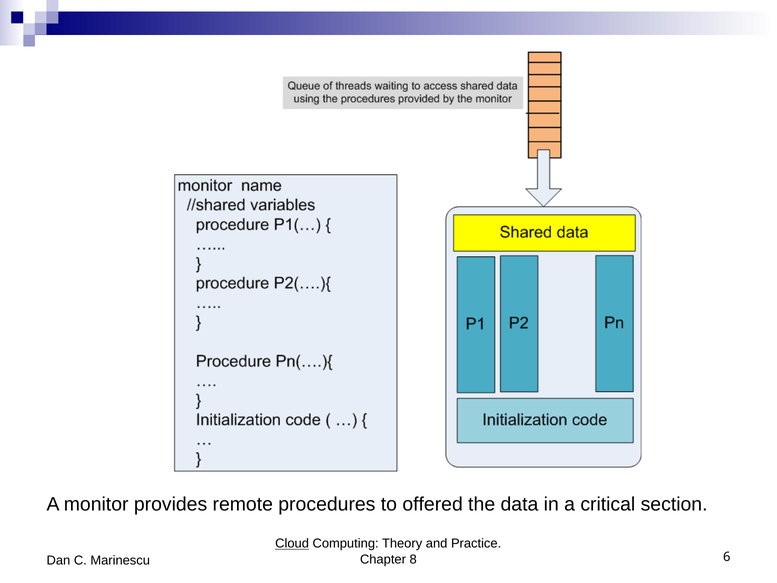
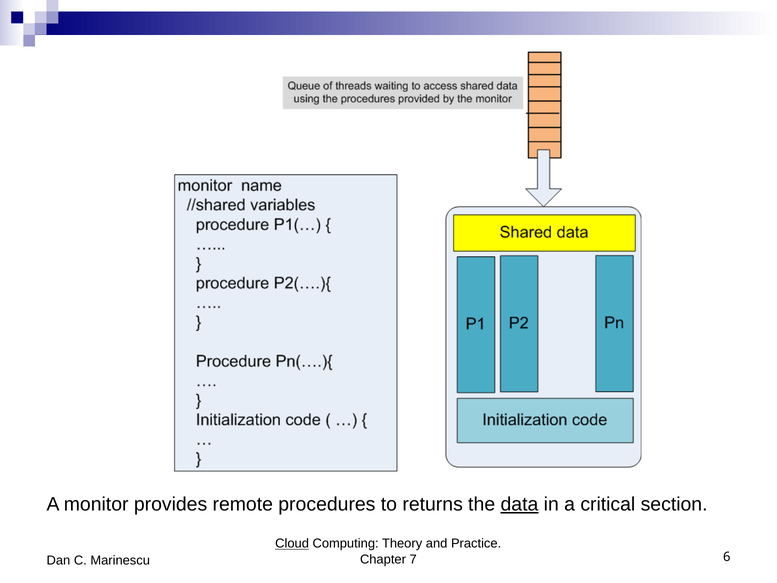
offered: offered -> returns
data underline: none -> present
8: 8 -> 7
